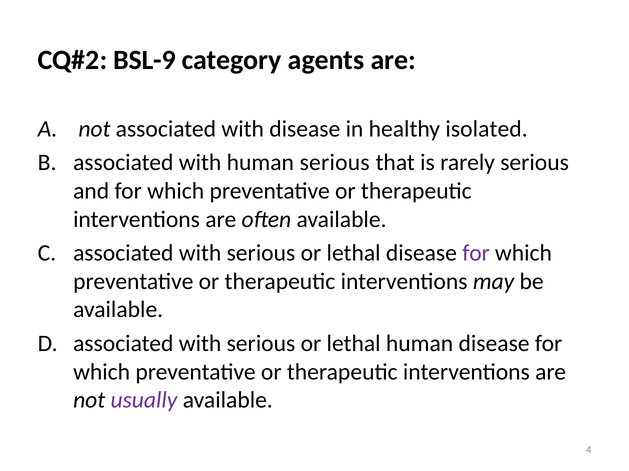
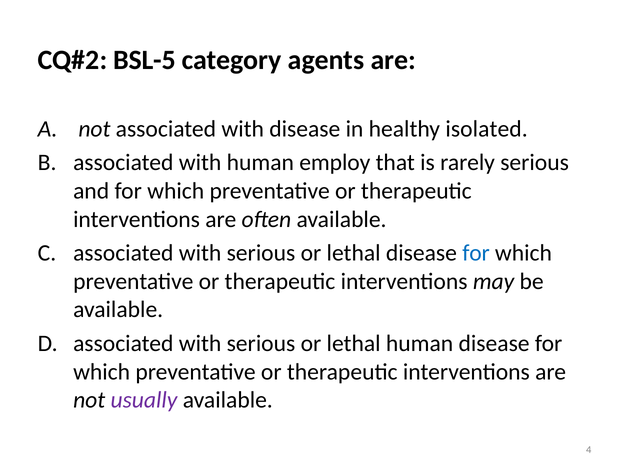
BSL-9: BSL-9 -> BSL-5
human serious: serious -> employ
for at (476, 254) colour: purple -> blue
